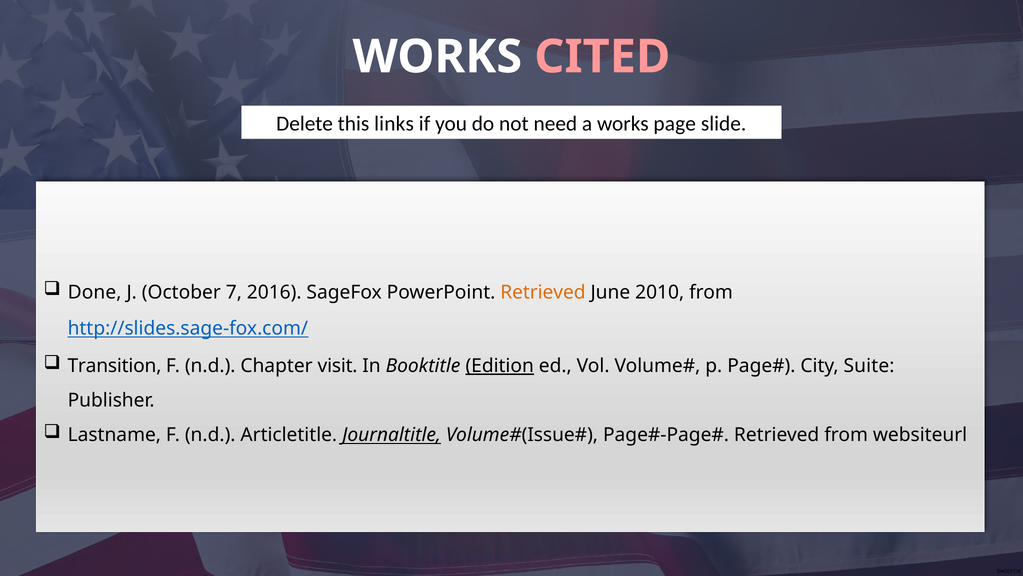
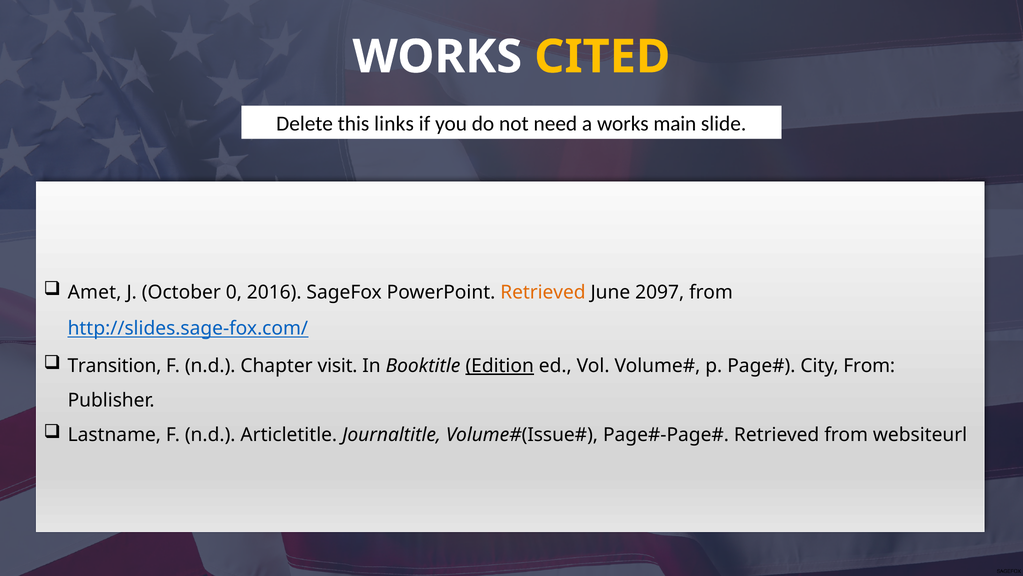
CITED colour: pink -> yellow
page: page -> main
Done: Done -> Amet
7: 7 -> 0
2010: 2010 -> 2097
City Suite: Suite -> From
Journaltitle underline: present -> none
